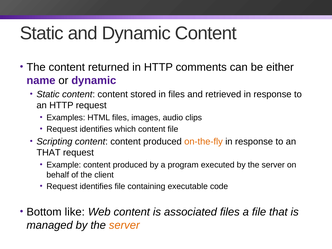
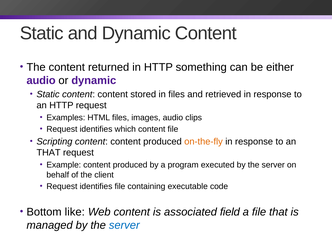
comments: comments -> something
name at (41, 80): name -> audio
associated files: files -> field
server at (124, 225) colour: orange -> blue
